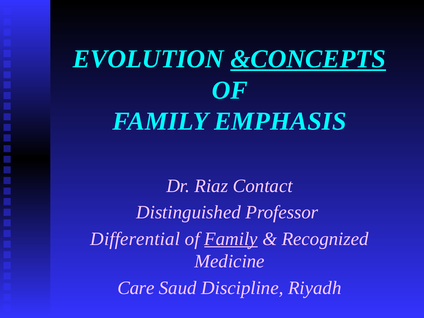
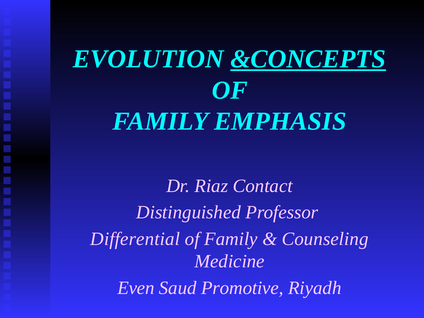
Family at (231, 239) underline: present -> none
Recognized: Recognized -> Counseling
Care: Care -> Even
Discipline: Discipline -> Promotive
